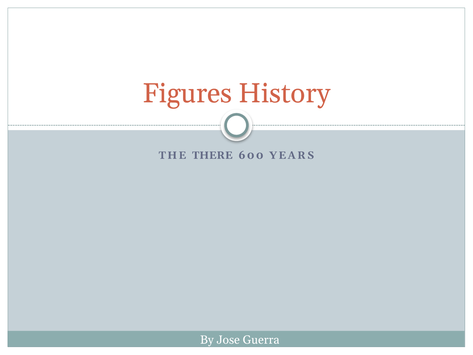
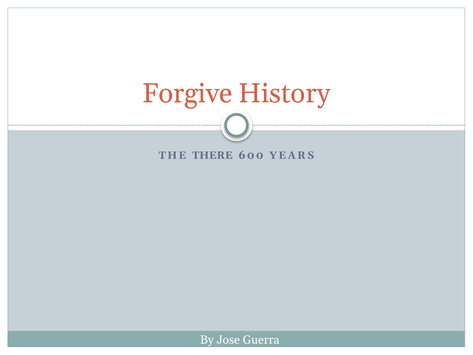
Figures: Figures -> Forgive
